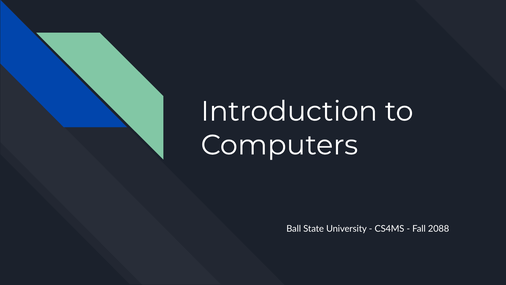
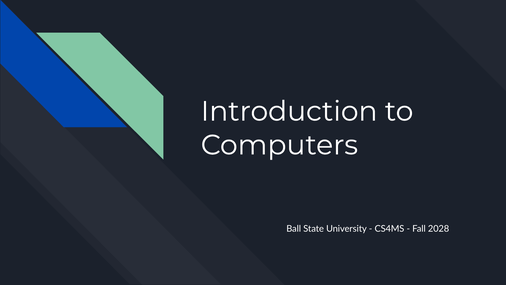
2088: 2088 -> 2028
